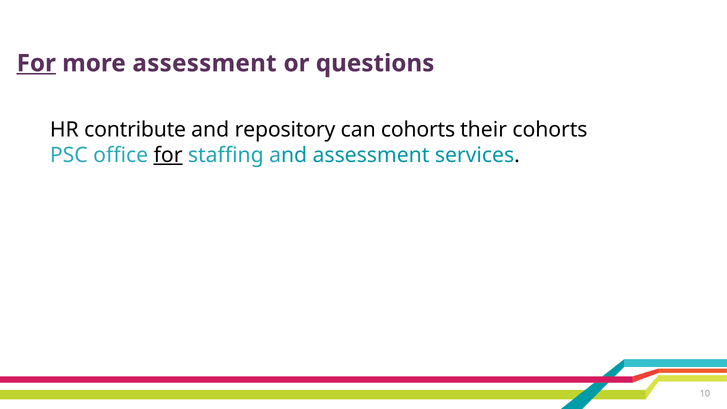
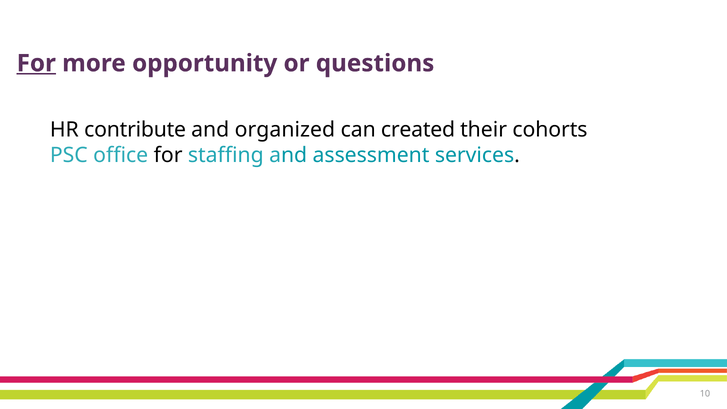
more assessment: assessment -> opportunity
repository: repository -> organized
can cohorts: cohorts -> created
for at (168, 155) underline: present -> none
